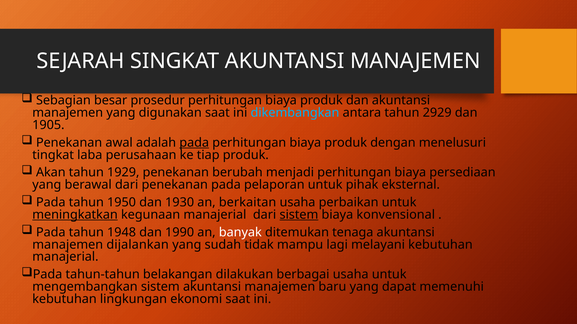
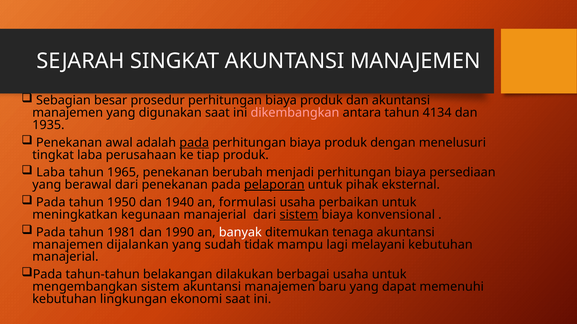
dikembangkan colour: light blue -> pink
2929: 2929 -> 4134
1905: 1905 -> 1935
Akan at (51, 173): Akan -> Laba
1929: 1929 -> 1965
pelaporan underline: none -> present
1930: 1930 -> 1940
berkaitan: berkaitan -> formulasi
meningkatkan underline: present -> none
1948: 1948 -> 1981
